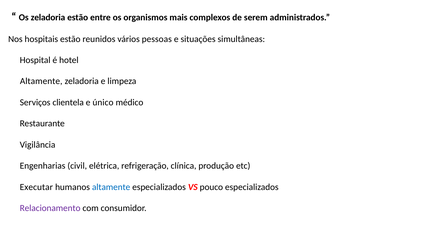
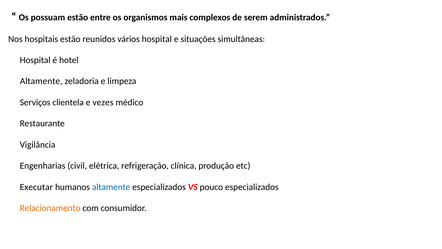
Os zeladoria: zeladoria -> possuam
vários pessoas: pessoas -> hospital
único: único -> vezes
Relacionamento colour: purple -> orange
